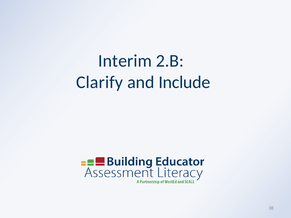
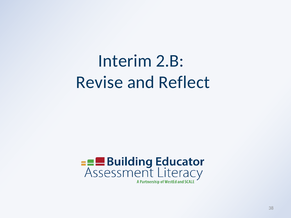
Clarify: Clarify -> Revise
Include: Include -> Reflect
